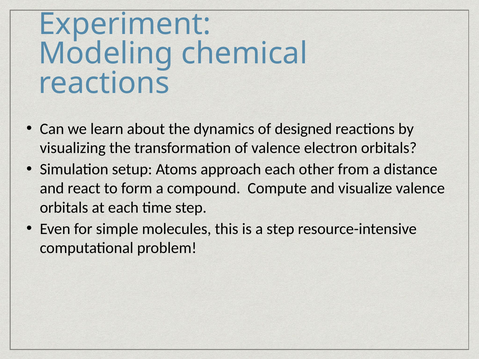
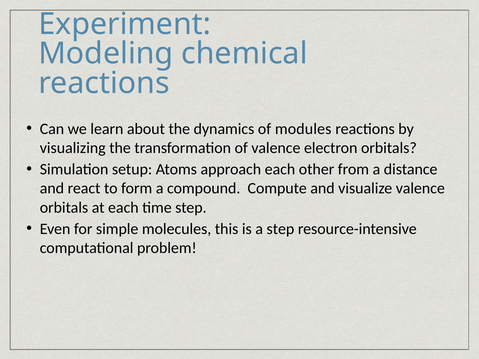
designed: designed -> modules
